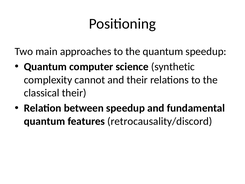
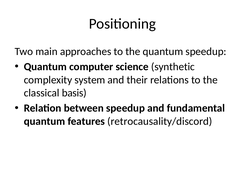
cannot: cannot -> system
classical their: their -> basis
